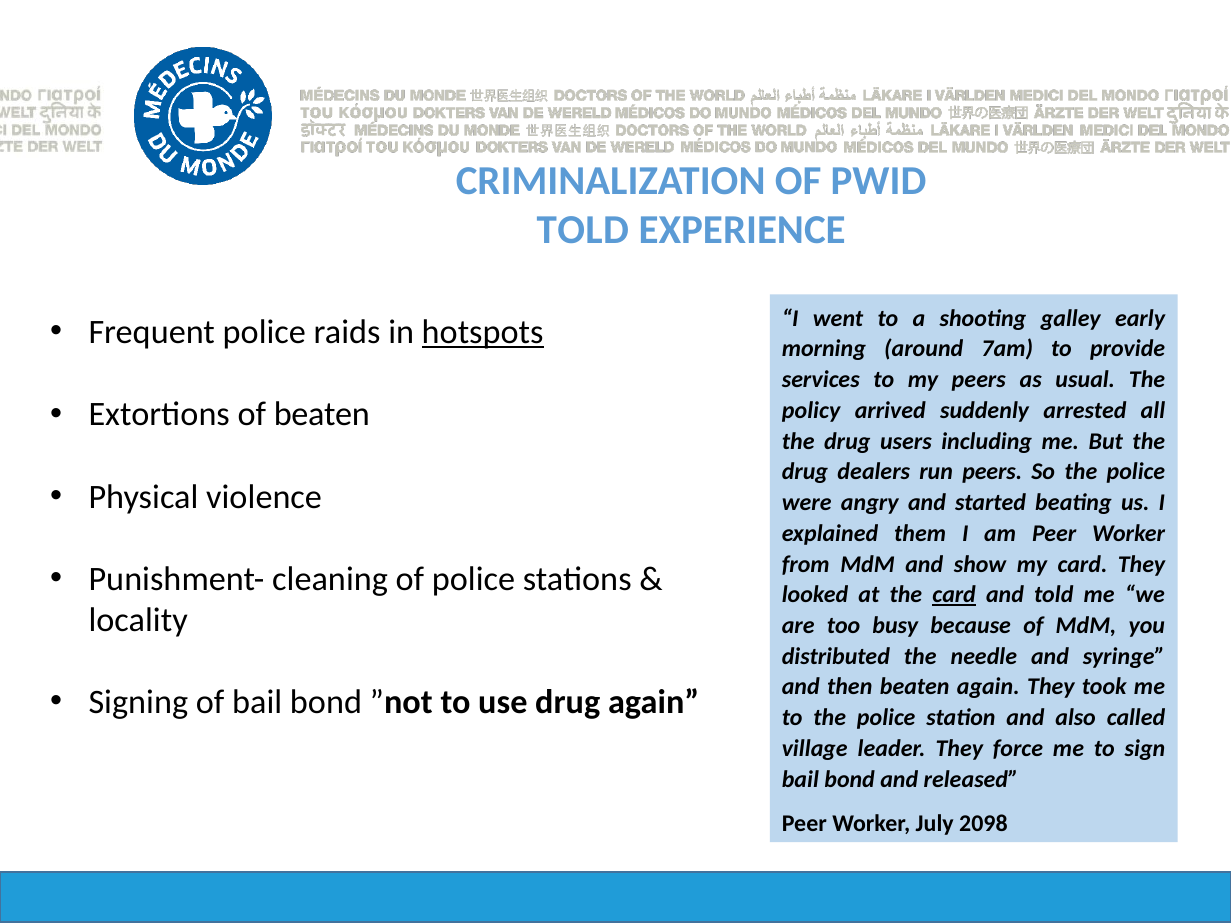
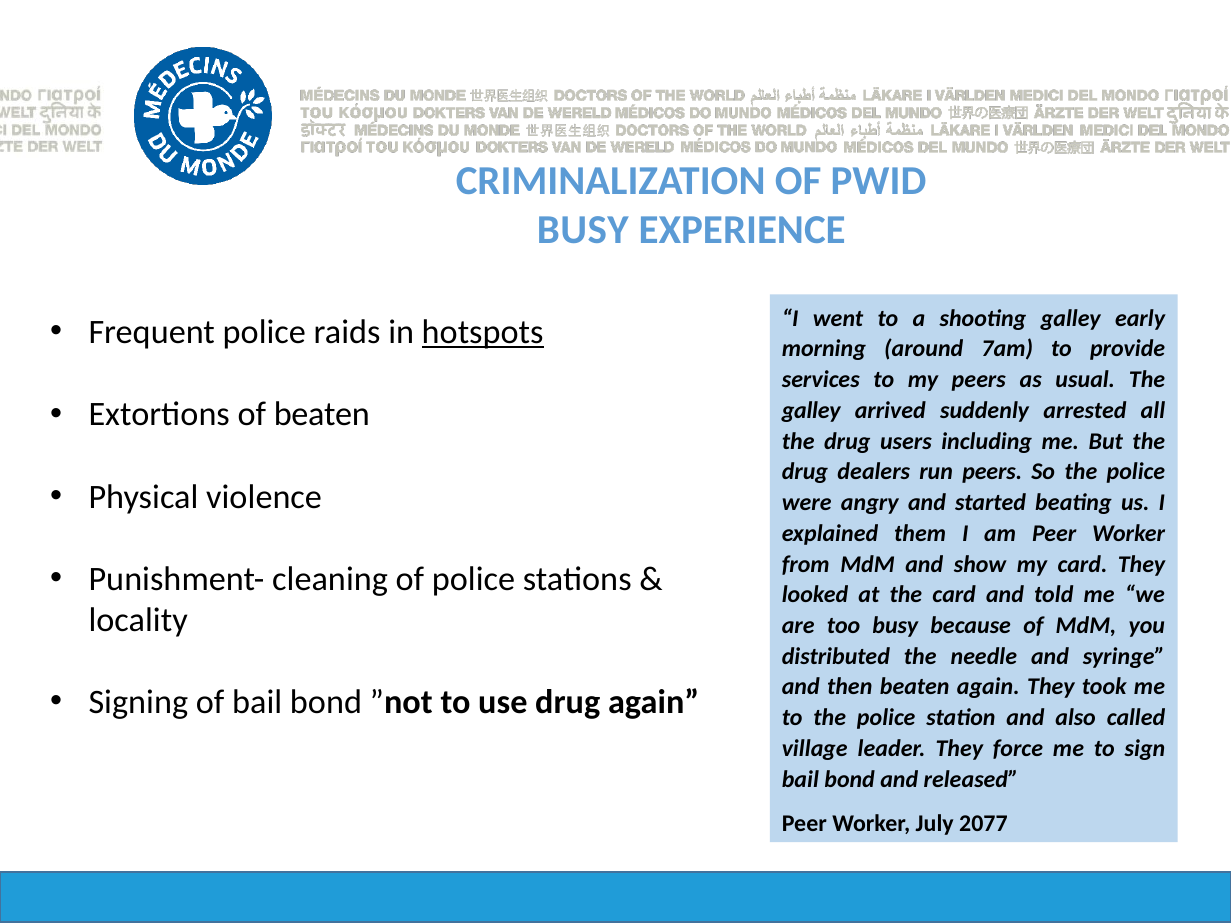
TOLD at (583, 230): TOLD -> BUSY
policy at (811, 411): policy -> galley
card at (954, 595) underline: present -> none
2098: 2098 -> 2077
